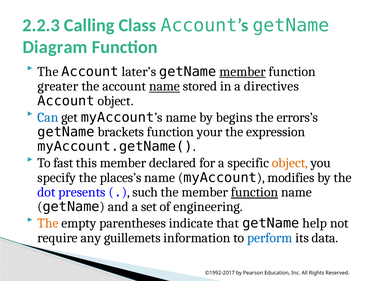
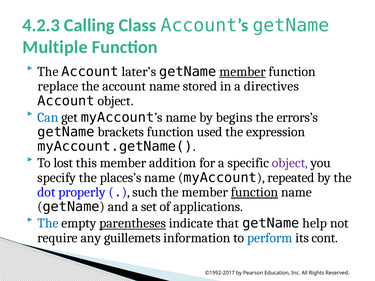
2.2.3: 2.2.3 -> 4.2.3
Diagram: Diagram -> Multiple
greater: greater -> replace
name at (164, 86) underline: present -> none
your: your -> used
fast: fast -> lost
declared: declared -> addition
object at (290, 163) colour: orange -> purple
modifies: modifies -> repeated
presents: presents -> properly
engineering: engineering -> applications
The at (48, 223) colour: orange -> blue
parentheses underline: none -> present
data: data -> cont
